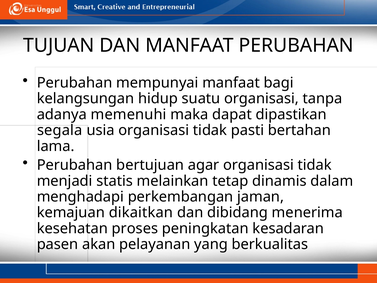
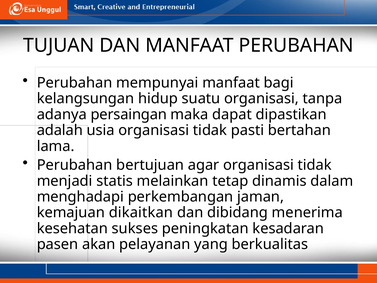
memenuhi: memenuhi -> persaingan
segala: segala -> adalah
proses: proses -> sukses
